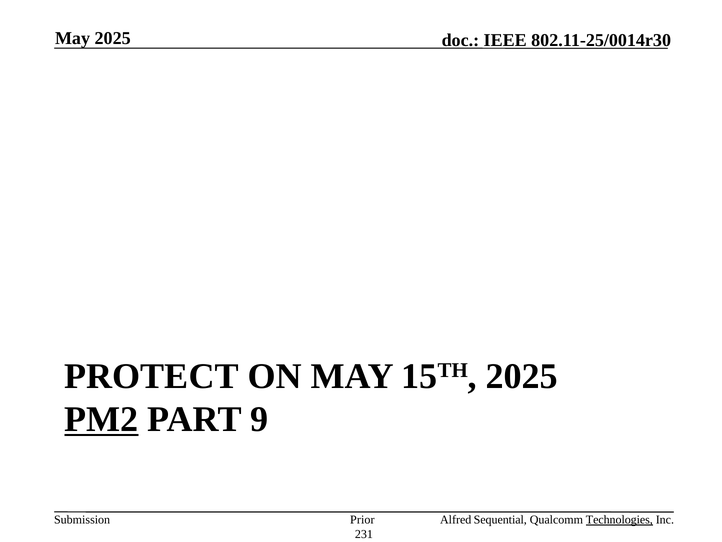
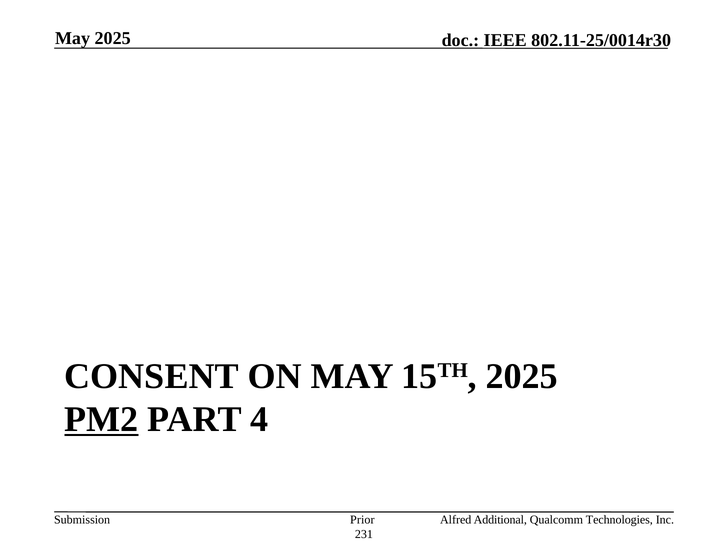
PROTECT: PROTECT -> CONSENT
9: 9 -> 4
Sequential: Sequential -> Additional
Technologies underline: present -> none
